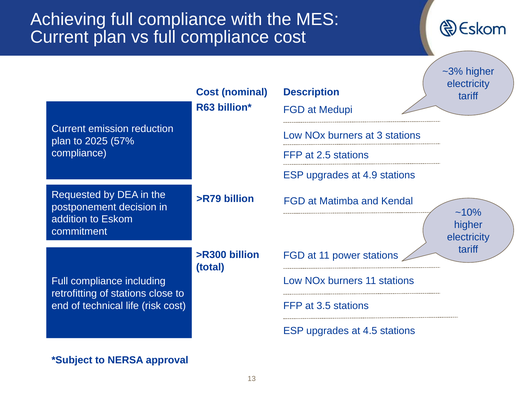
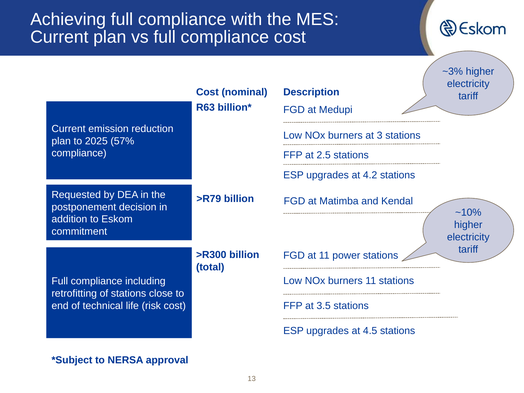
4.9: 4.9 -> 4.2
